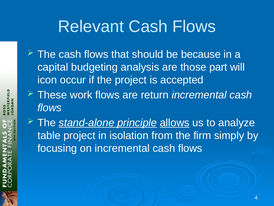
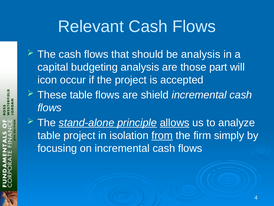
be because: because -> analysis
These work: work -> table
return: return -> shield
from underline: none -> present
